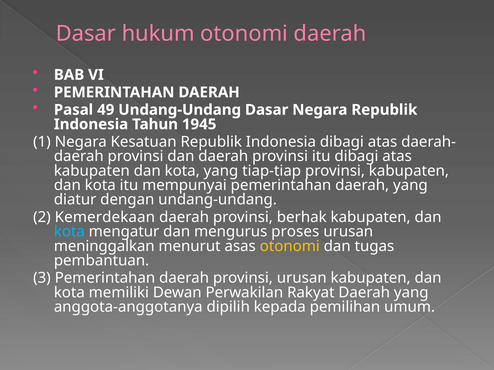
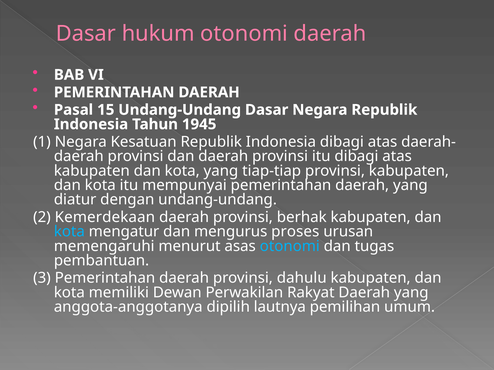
49: 49 -> 15
meninggalkan: meninggalkan -> memengaruhi
otonomi at (290, 246) colour: yellow -> light blue
provinsi urusan: urusan -> dahulu
kepada: kepada -> lautnya
